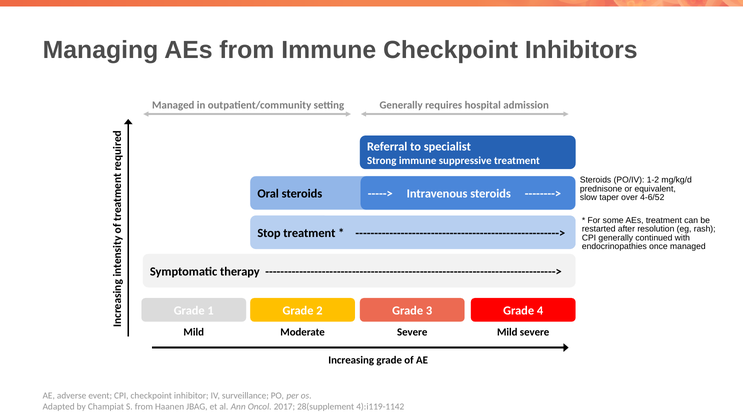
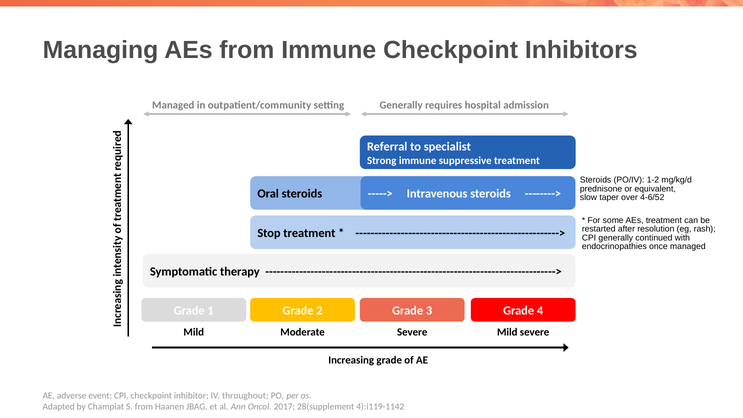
surveillance: surveillance -> throughout
